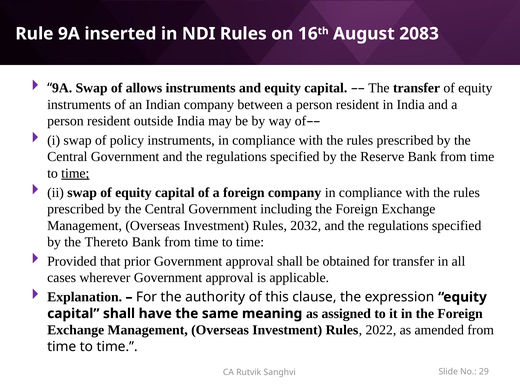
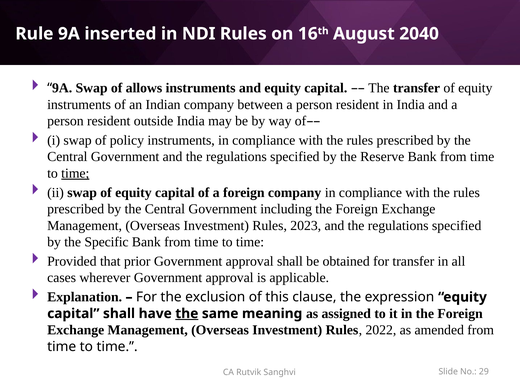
2083: 2083 -> 2040
2032: 2032 -> 2023
Thereto: Thereto -> Specific
authority: authority -> exclusion
the at (187, 314) underline: none -> present
